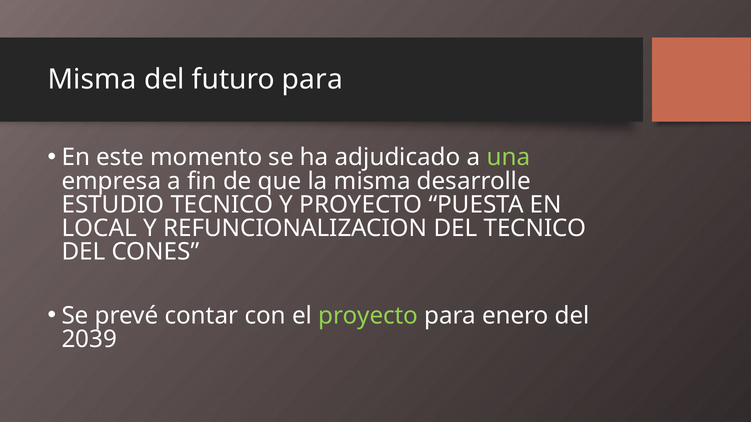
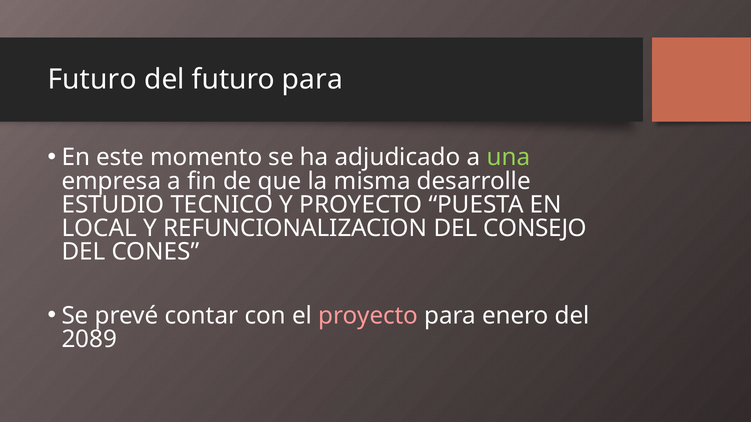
Misma at (92, 79): Misma -> Futuro
DEL TECNICO: TECNICO -> CONSEJO
proyecto at (368, 316) colour: light green -> pink
2039: 2039 -> 2089
